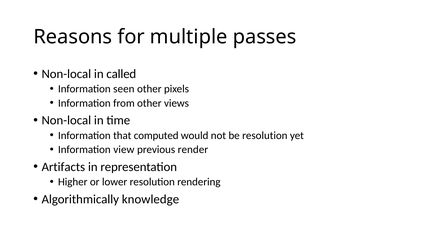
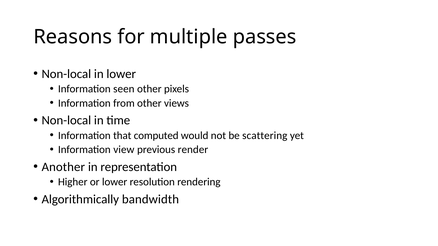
in called: called -> lower
be resolution: resolution -> scattering
Artifacts: Artifacts -> Another
knowledge: knowledge -> bandwidth
